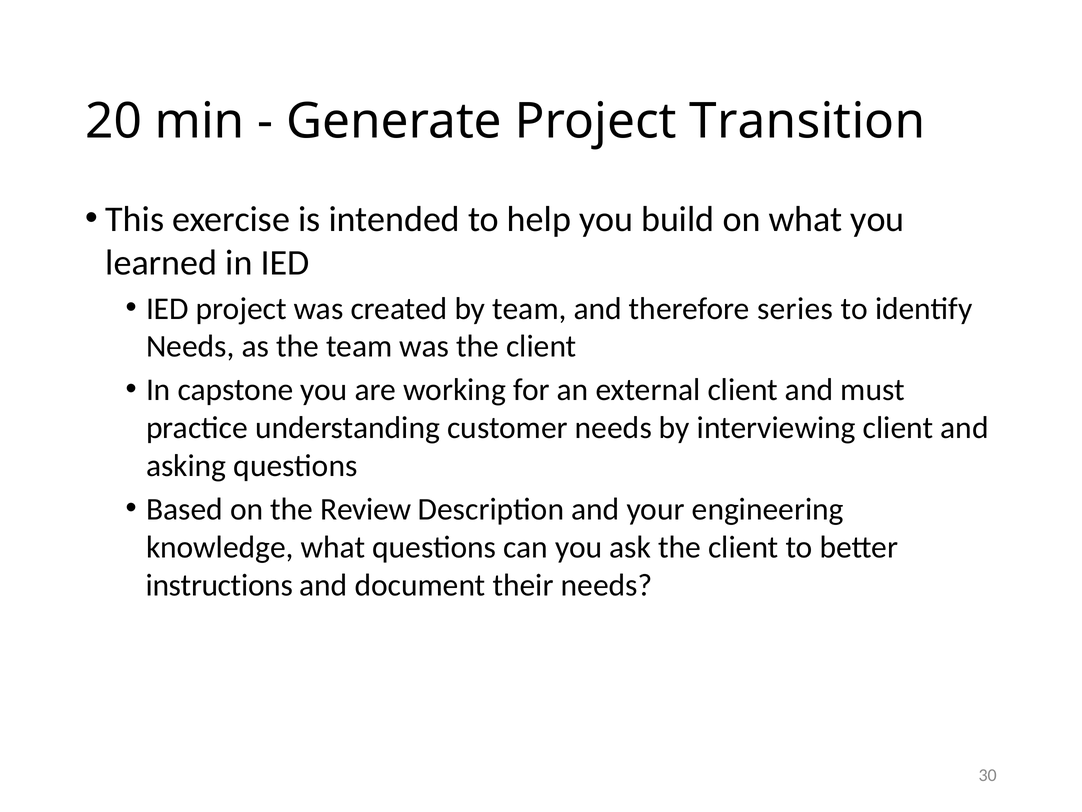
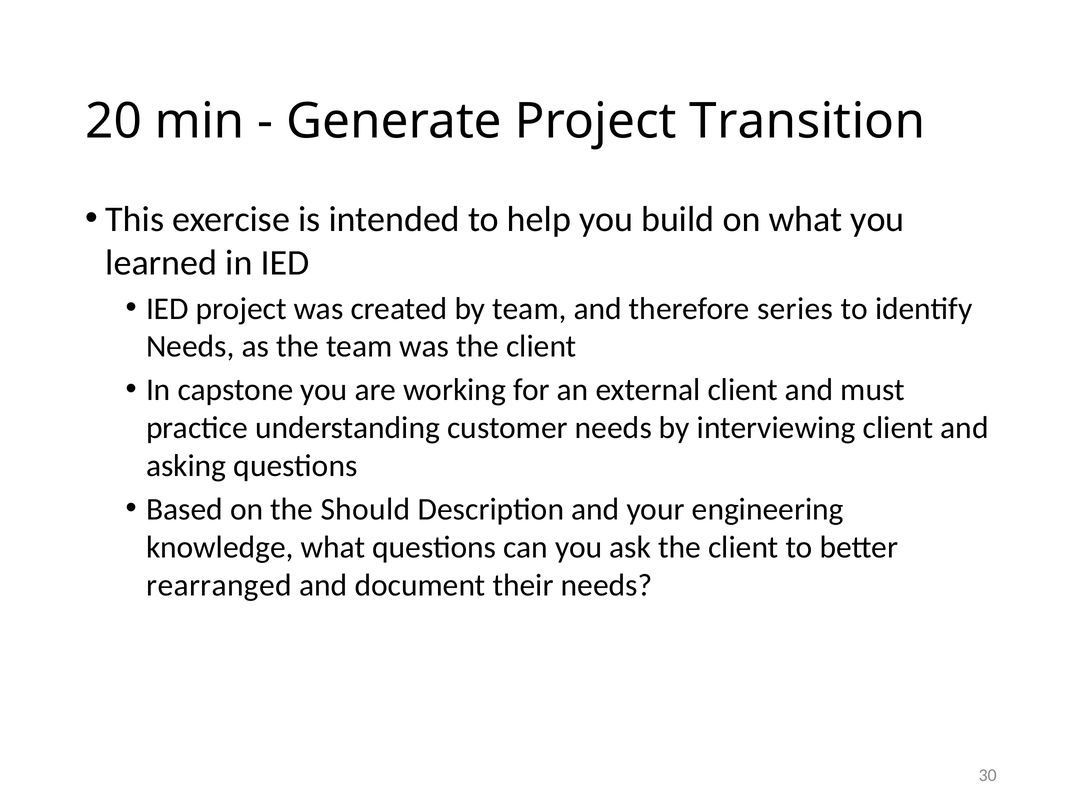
Review: Review -> Should
instructions: instructions -> rearranged
